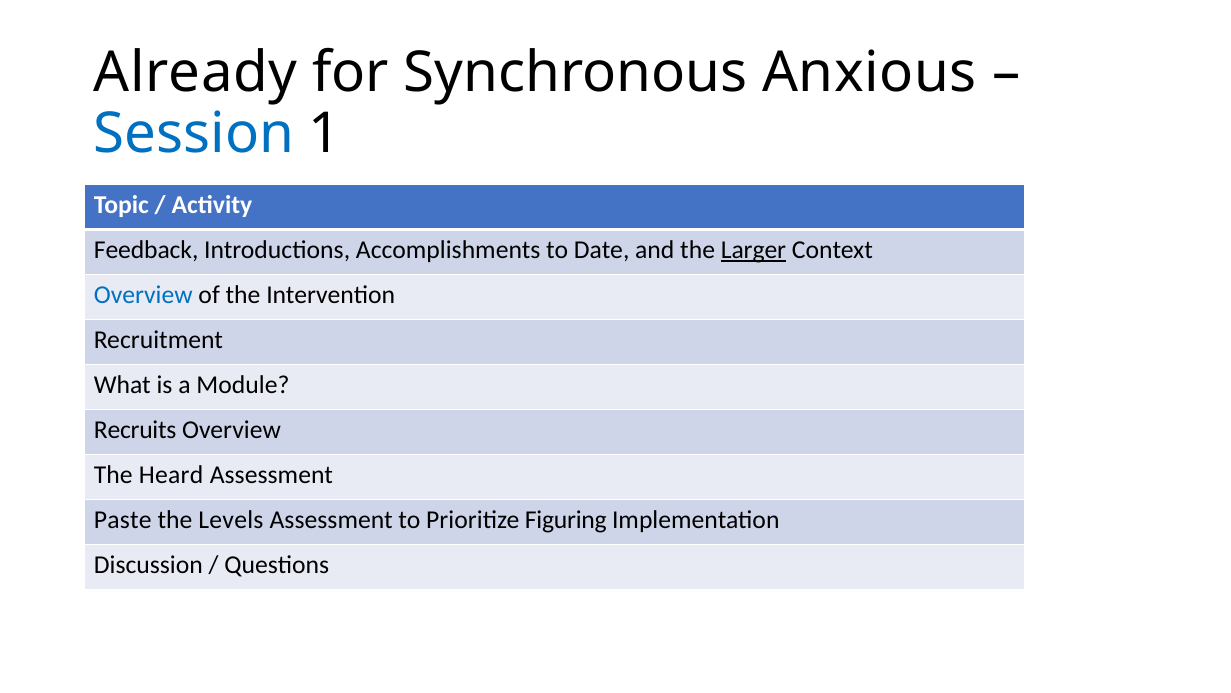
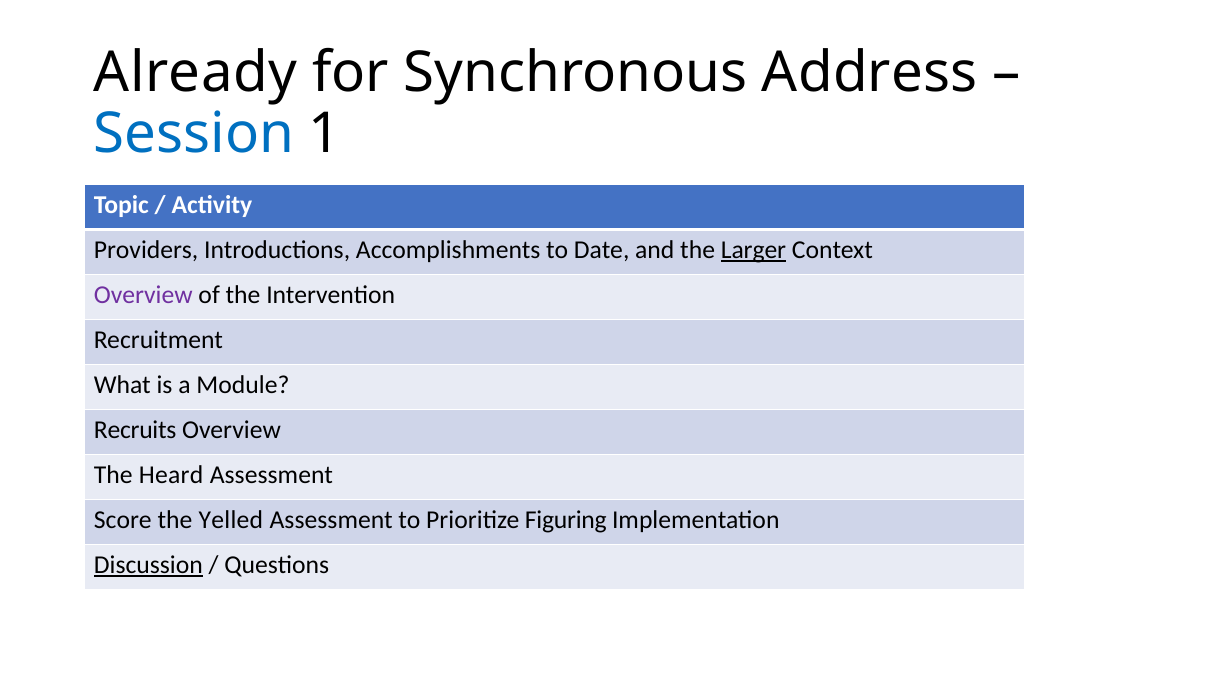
Anxious: Anxious -> Address
Feedback: Feedback -> Providers
Overview at (143, 295) colour: blue -> purple
Paste: Paste -> Score
Levels: Levels -> Yelled
Discussion underline: none -> present
